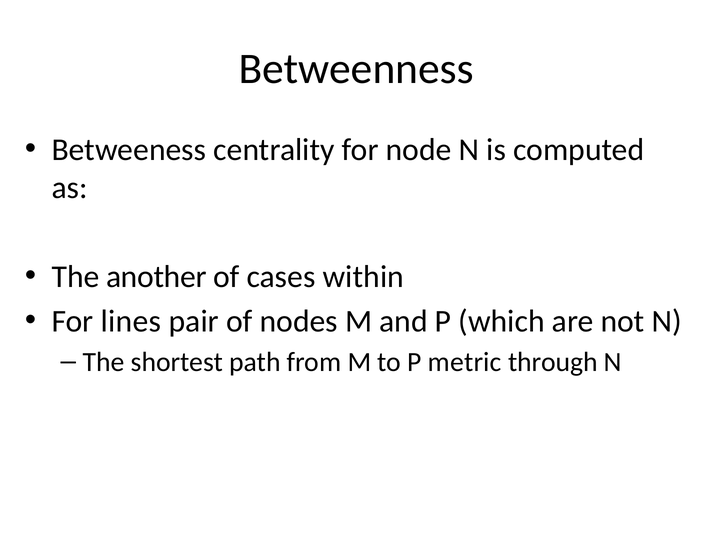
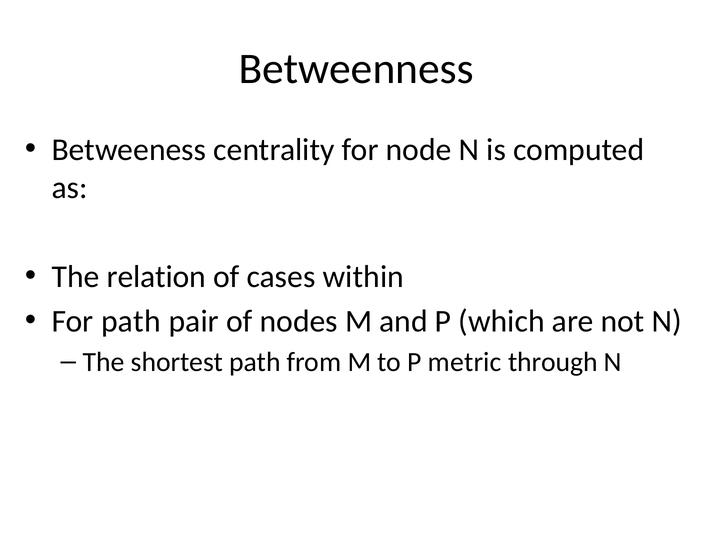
another: another -> relation
For lines: lines -> path
